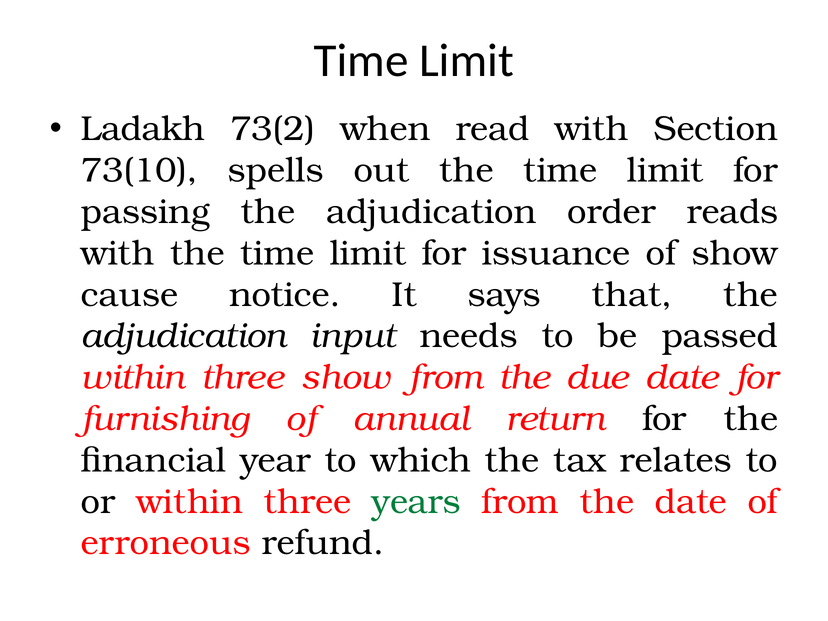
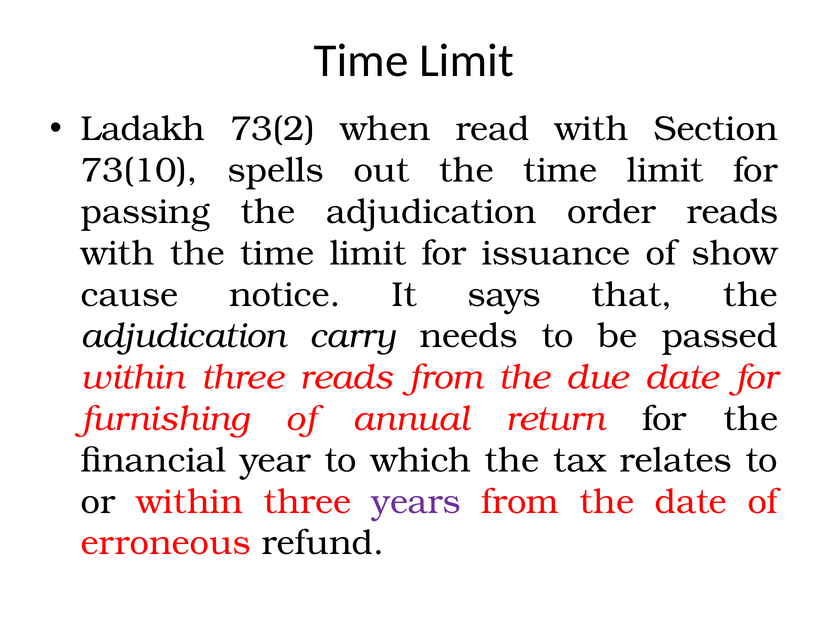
input: input -> carry
three show: show -> reads
years colour: green -> purple
